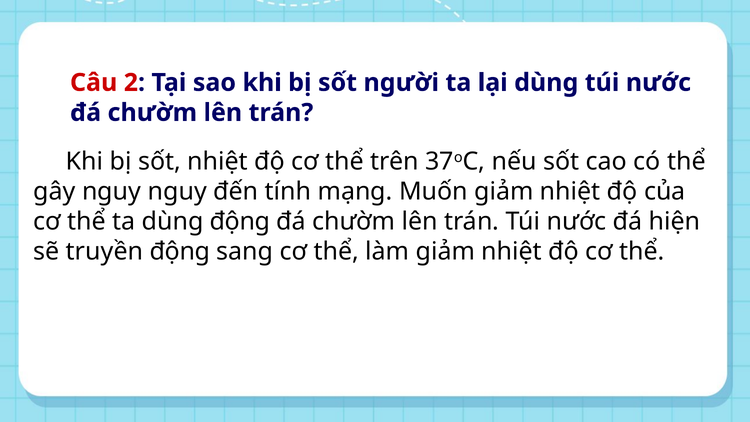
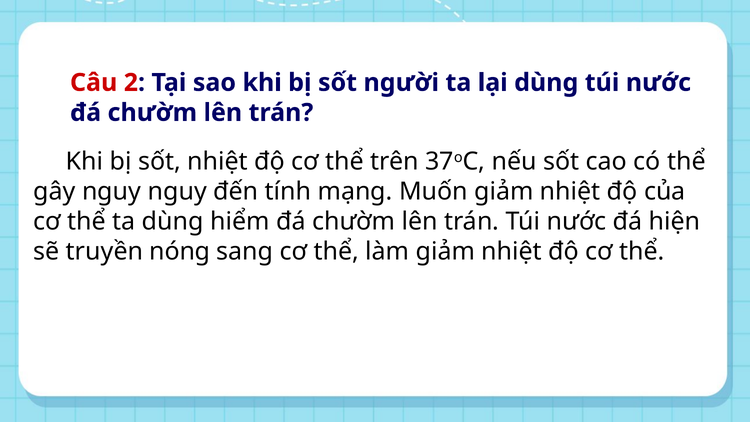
dùng động: động -> hiểm
truyền động: động -> nóng
